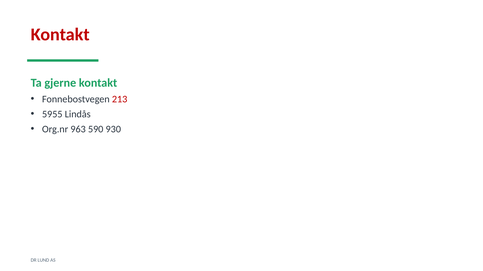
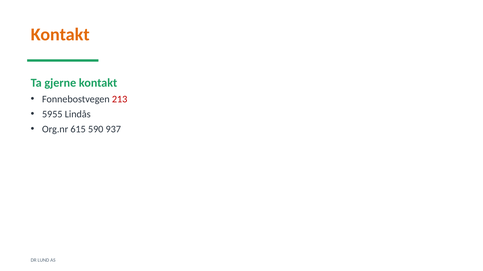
Kontakt at (60, 34) colour: red -> orange
963: 963 -> 615
930: 930 -> 937
